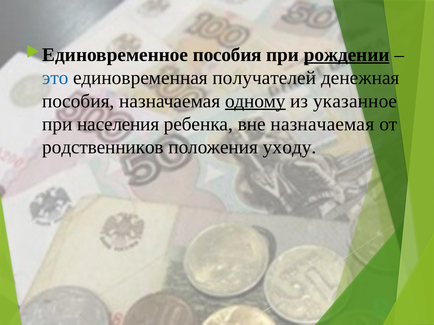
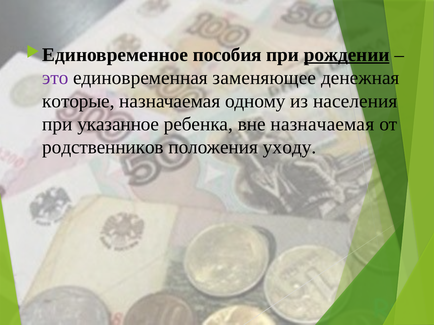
это colour: blue -> purple
получателей: получателей -> заменяющее
пособия at (78, 101): пособия -> которые
одному underline: present -> none
указанное: указанное -> населения
населения: населения -> указанное
